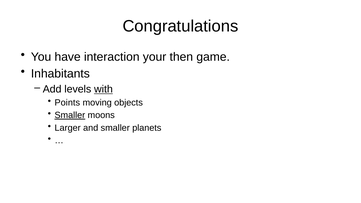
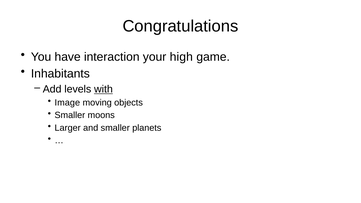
then: then -> high
Points: Points -> Image
Smaller at (70, 115) underline: present -> none
